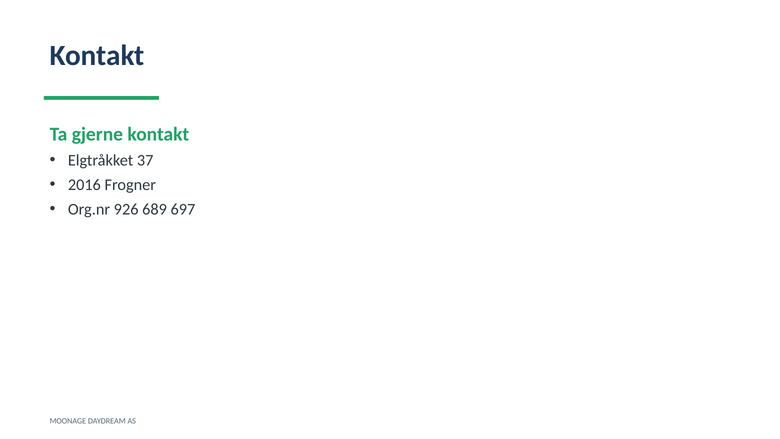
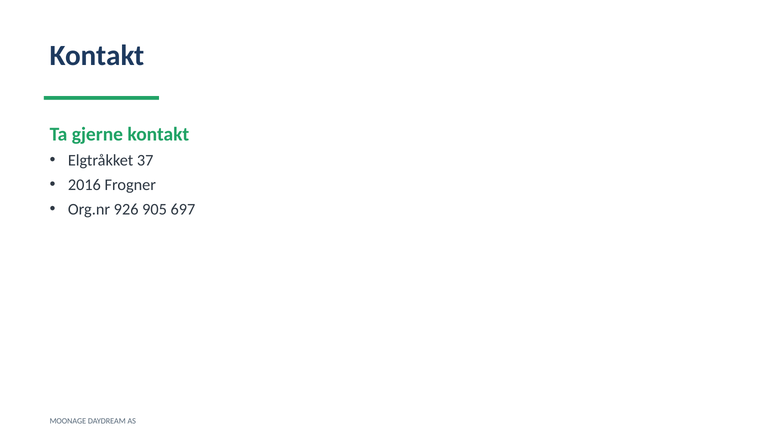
689: 689 -> 905
